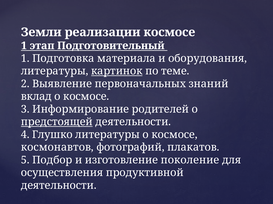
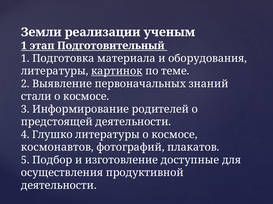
реализации космосе: космосе -> ученым
вклад: вклад -> стали
предстоящей underline: present -> none
поколение: поколение -> доступные
